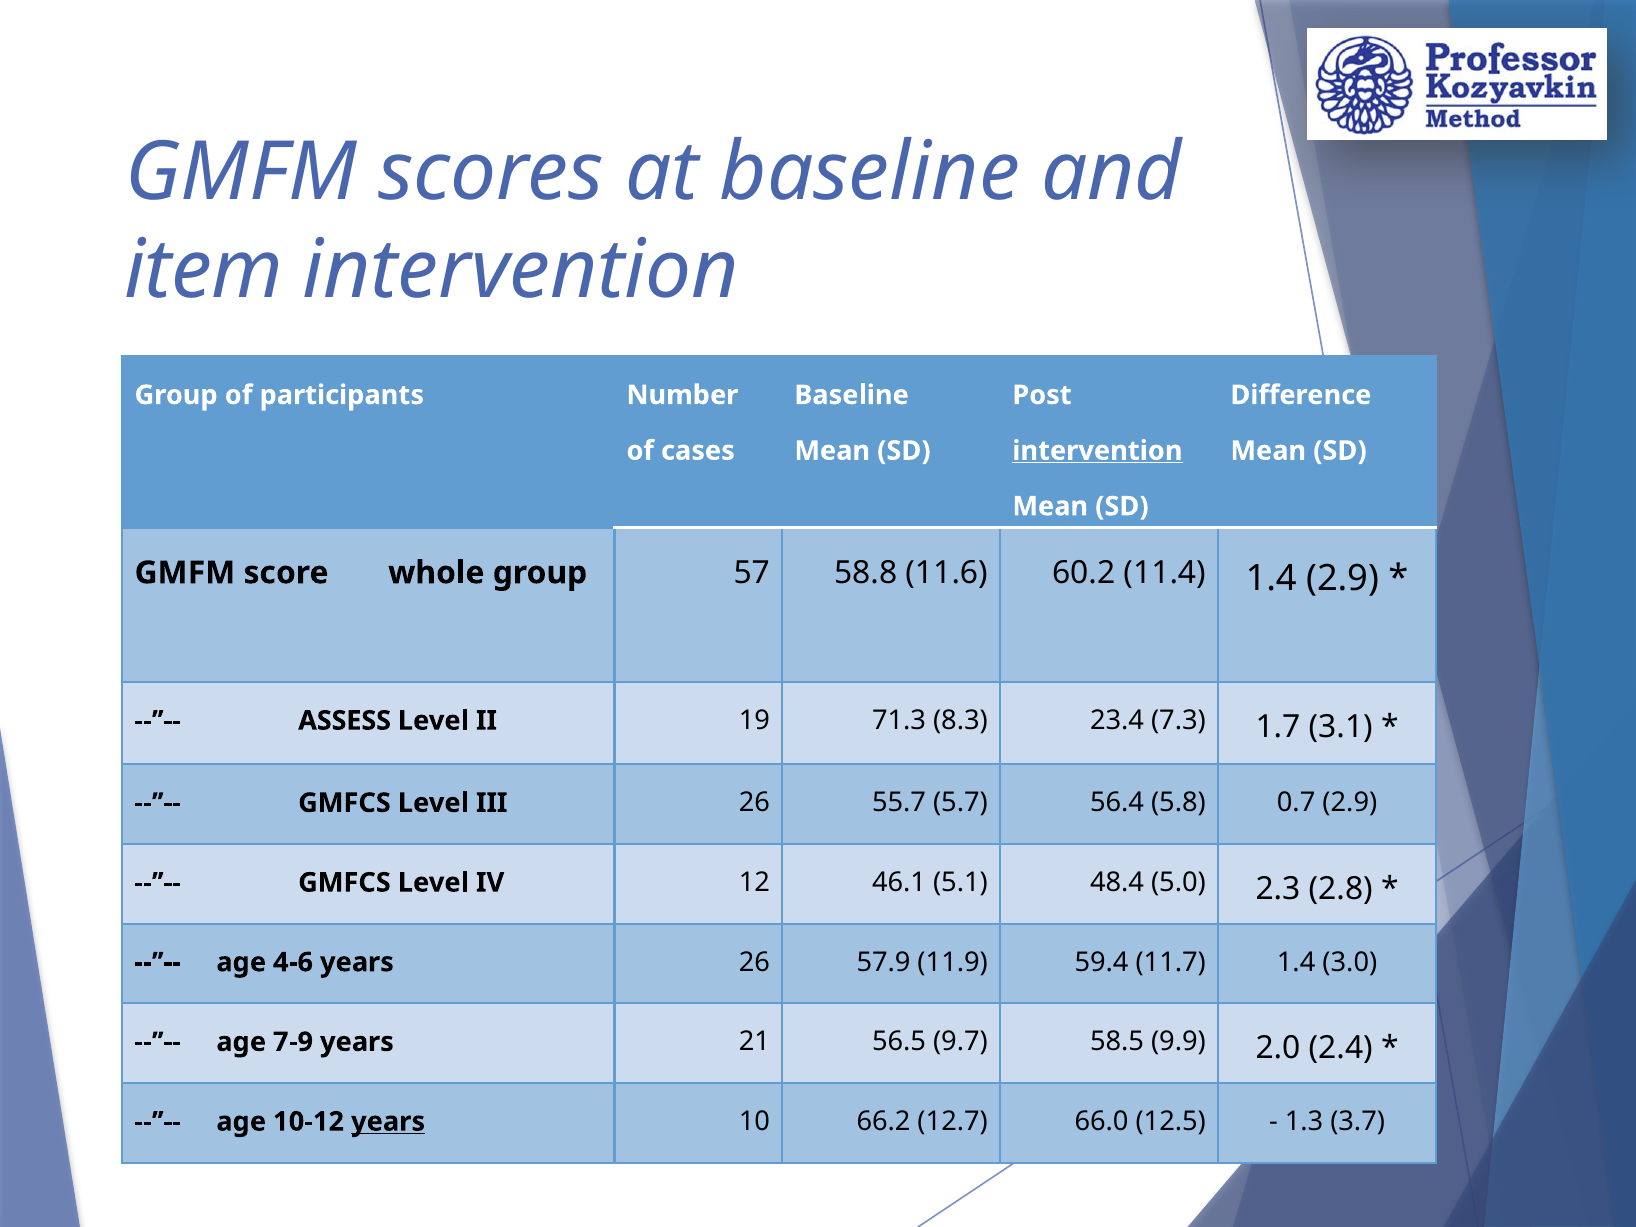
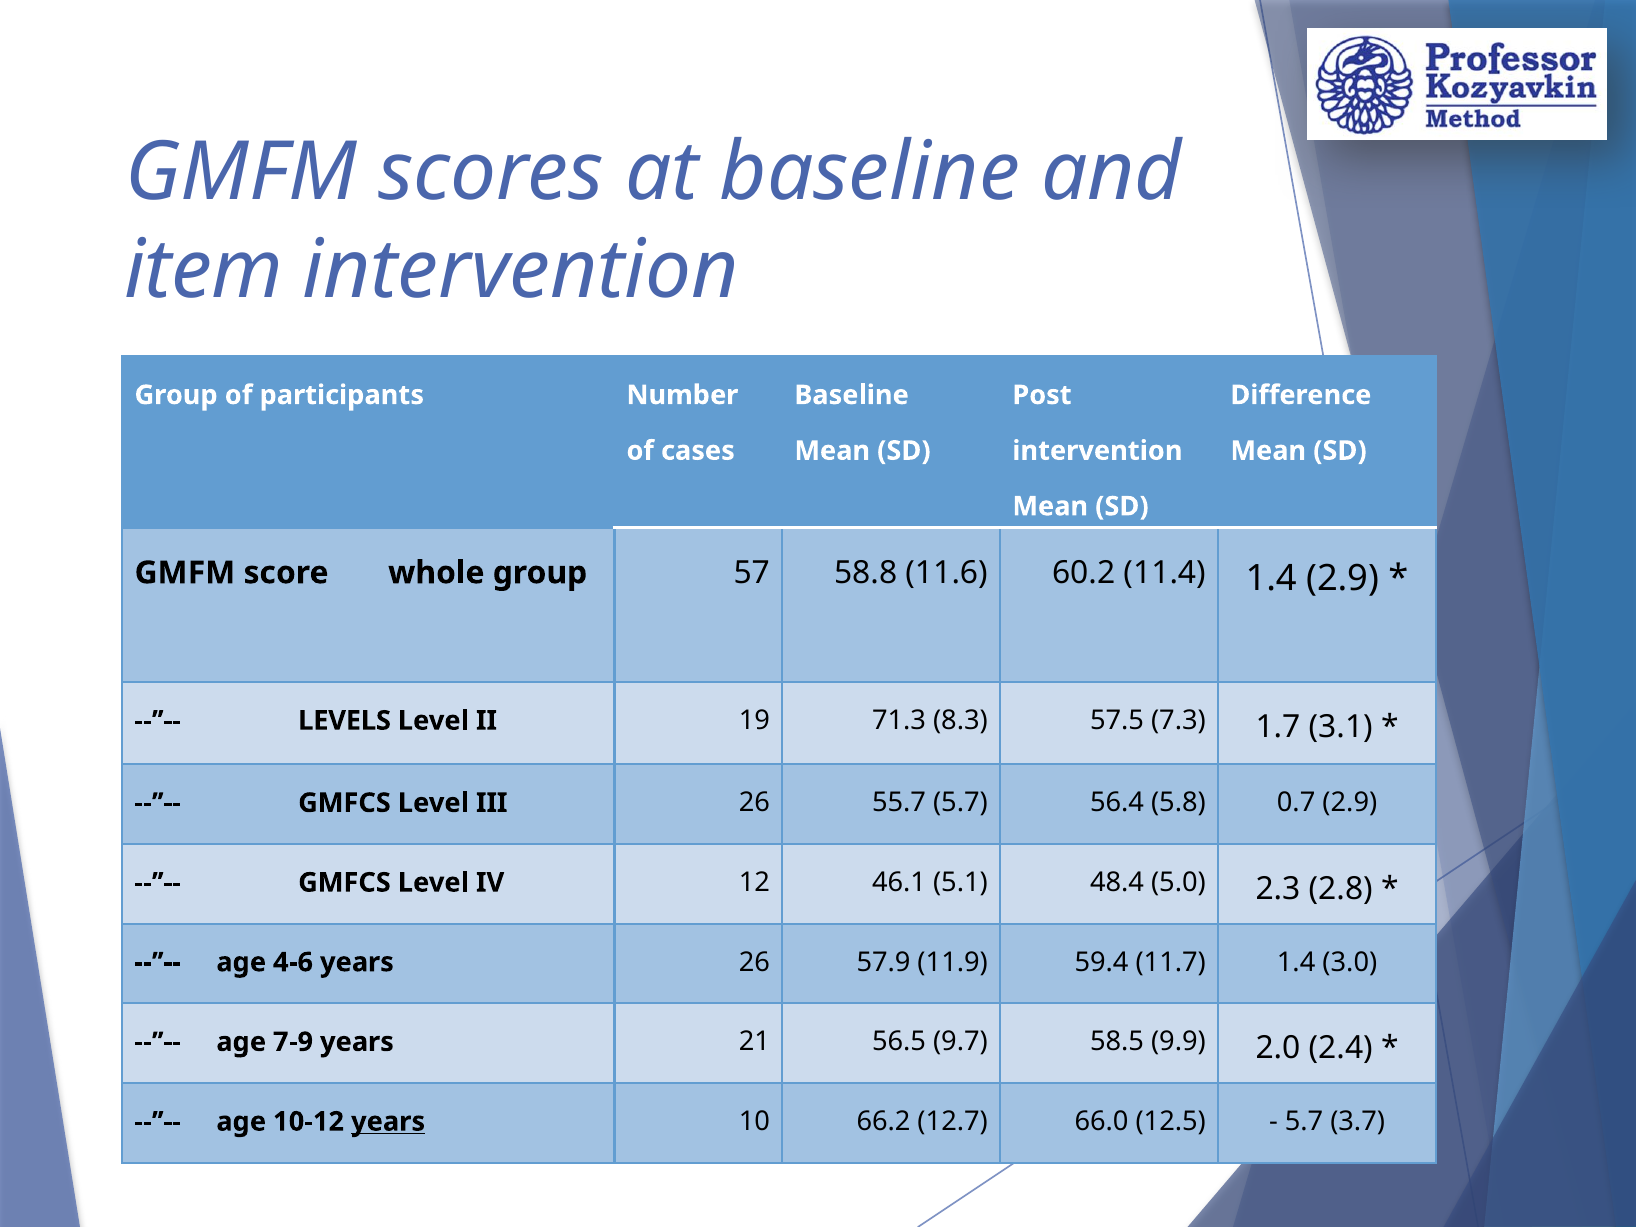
intervention at (1097, 451) underline: present -> none
ASSESS: ASSESS -> LEVELS
23.4: 23.4 -> 57.5
1.3 at (1304, 1122): 1.3 -> 5.7
